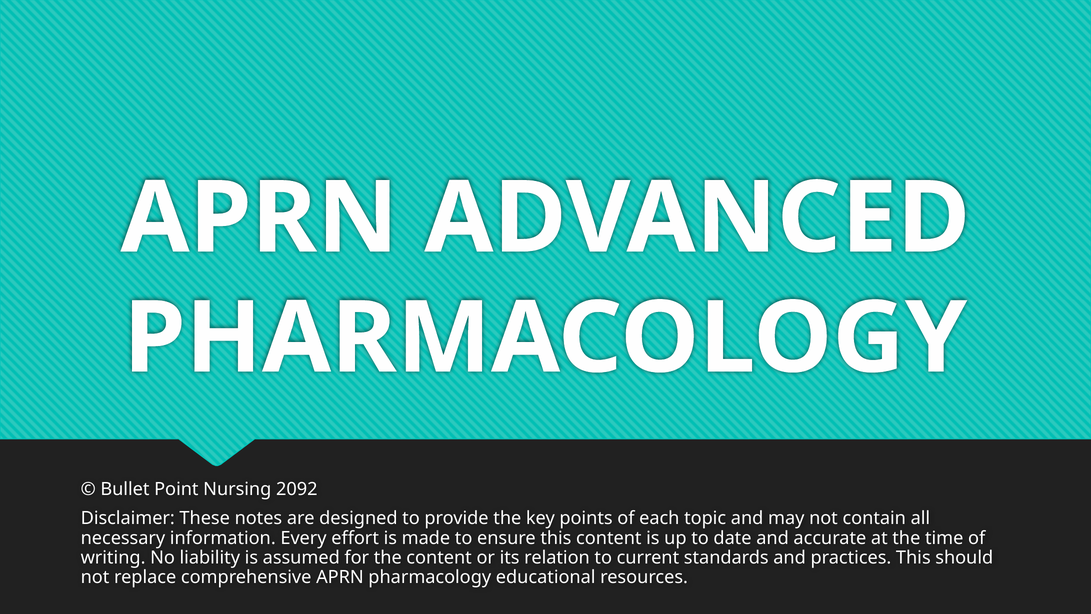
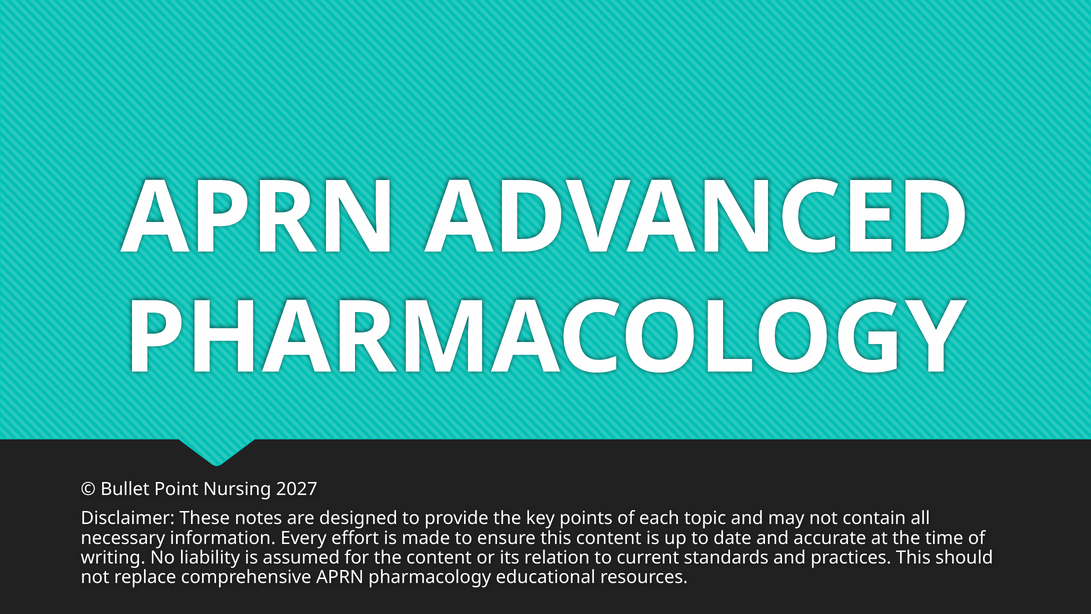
2092: 2092 -> 2027
